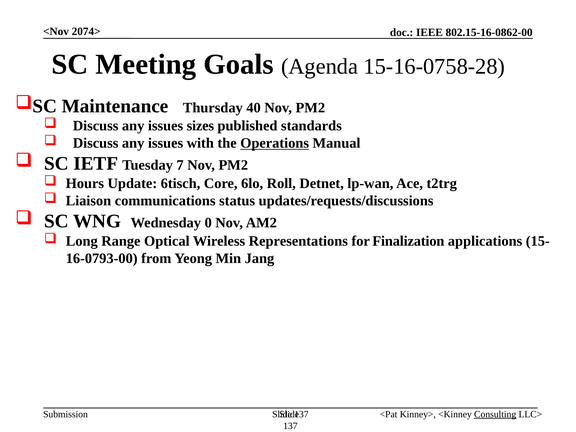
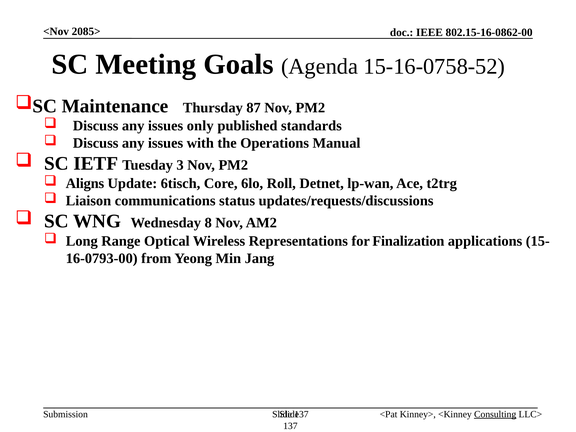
2074>: 2074> -> 2085>
15-16-0758-28: 15-16-0758-28 -> 15-16-0758-52
40: 40 -> 87
sizes: sizes -> only
Operations underline: present -> none
7: 7 -> 3
Hours: Hours -> Aligns
0: 0 -> 8
